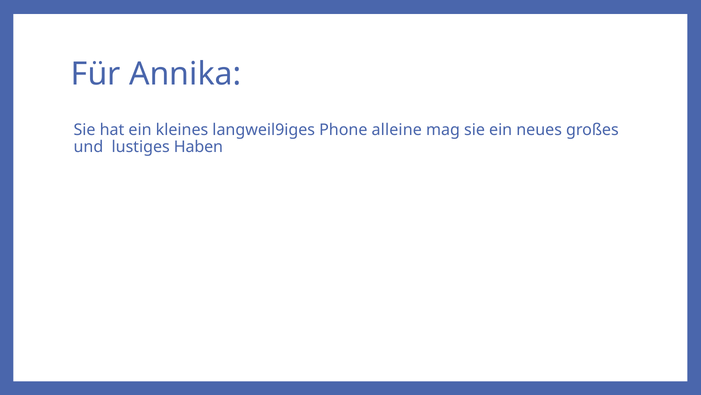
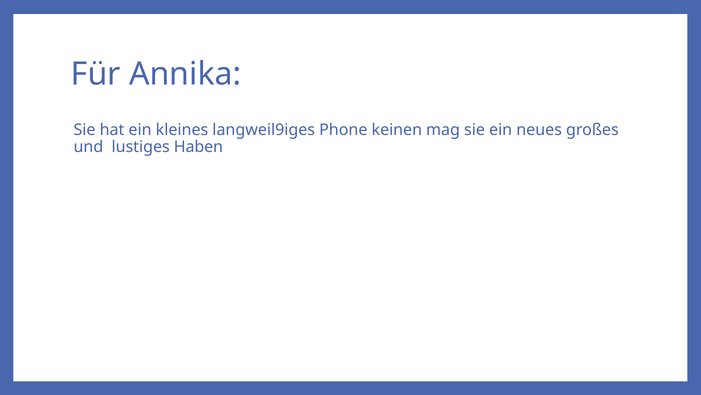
alleine: alleine -> keinen
